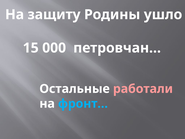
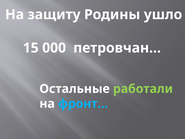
работали colour: pink -> light green
